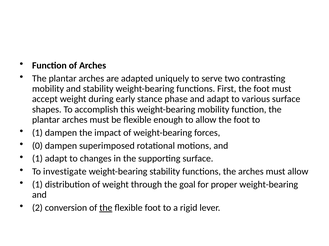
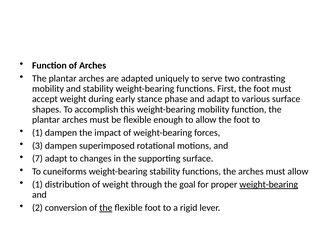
0: 0 -> 3
1 at (37, 159): 1 -> 7
investigate: investigate -> cuneiforms
weight-bearing at (269, 185) underline: none -> present
